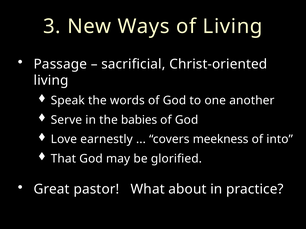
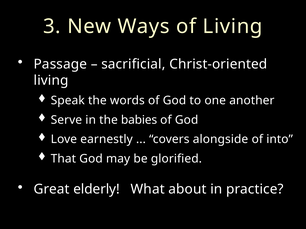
meekness: meekness -> alongside
pastor: pastor -> elderly
